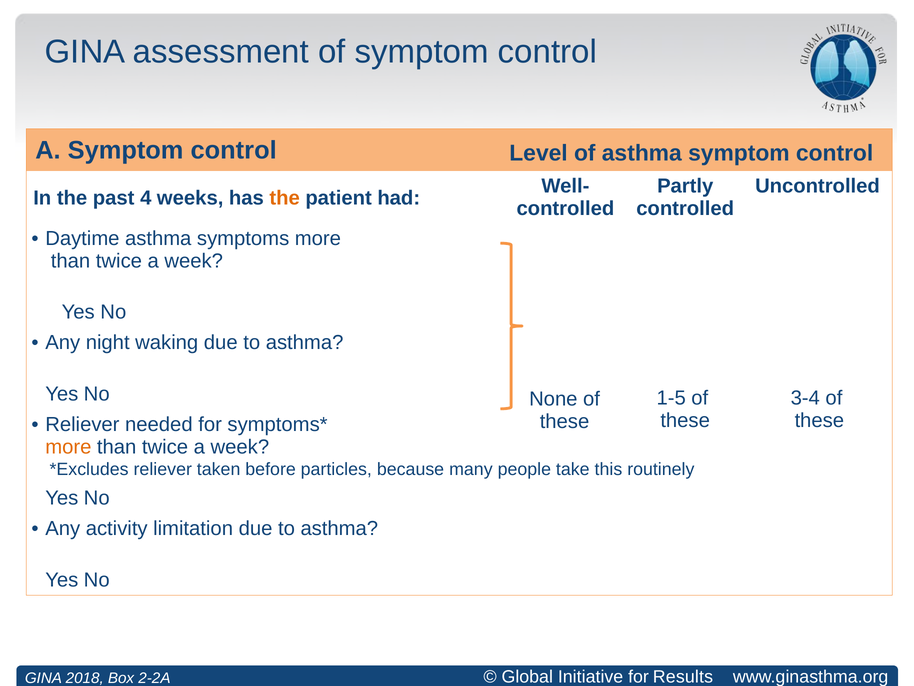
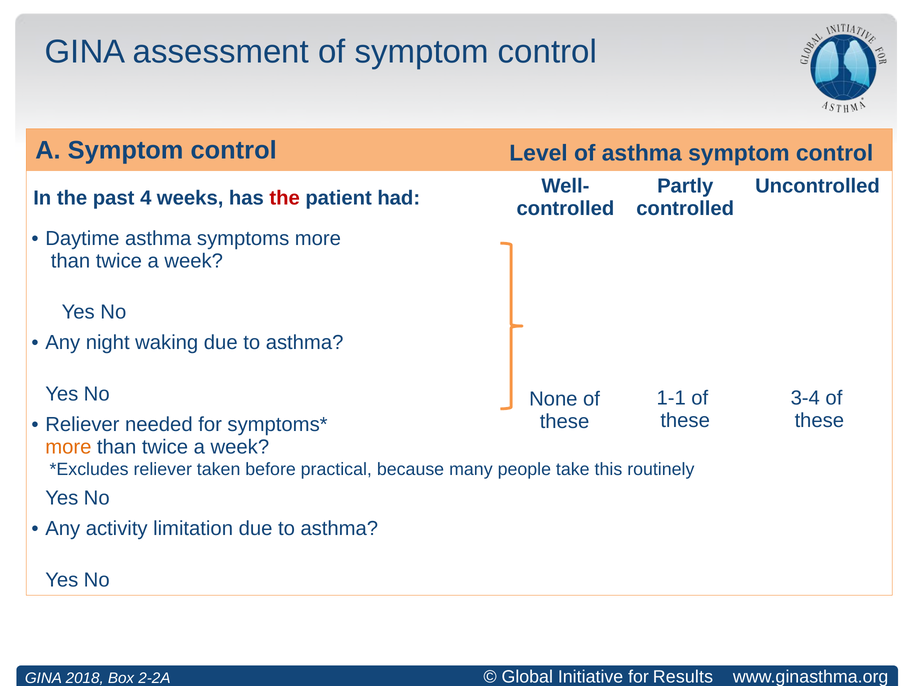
the at (285, 198) colour: orange -> red
1-5: 1-5 -> 1-1
particles: particles -> practical
